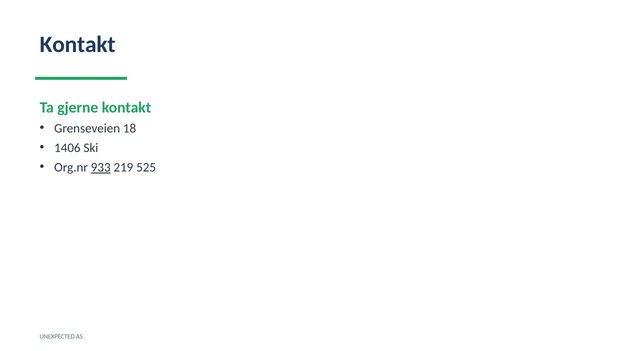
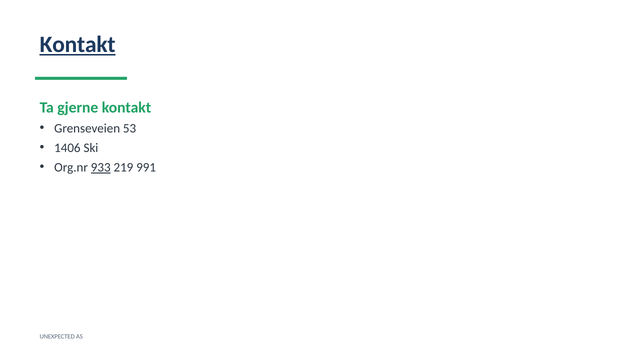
Kontakt at (78, 44) underline: none -> present
18: 18 -> 53
525: 525 -> 991
